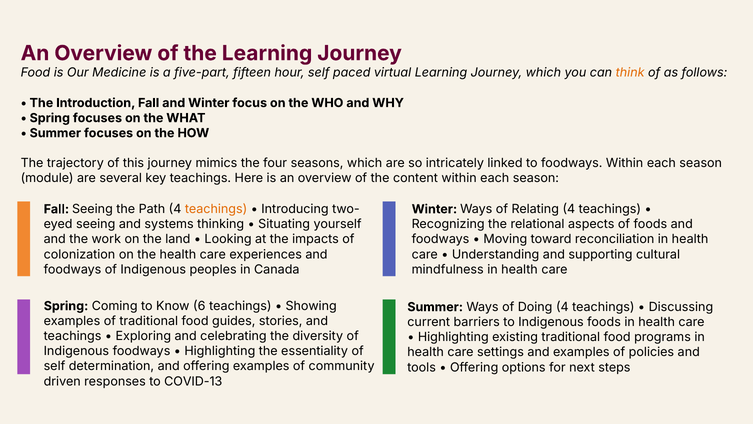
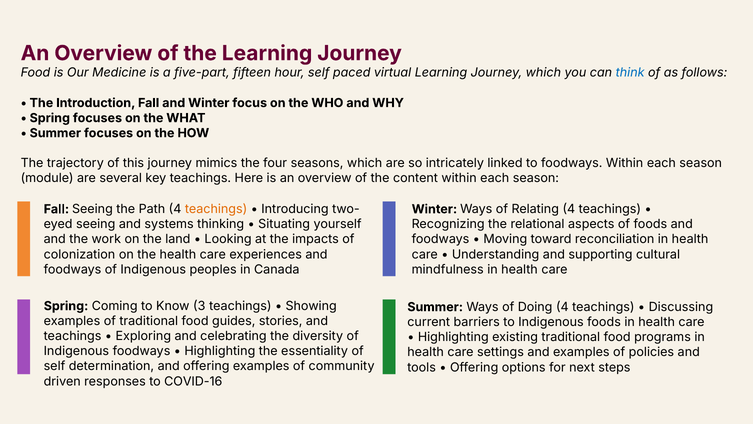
think colour: orange -> blue
6: 6 -> 3
COVID-13: COVID-13 -> COVID-16
